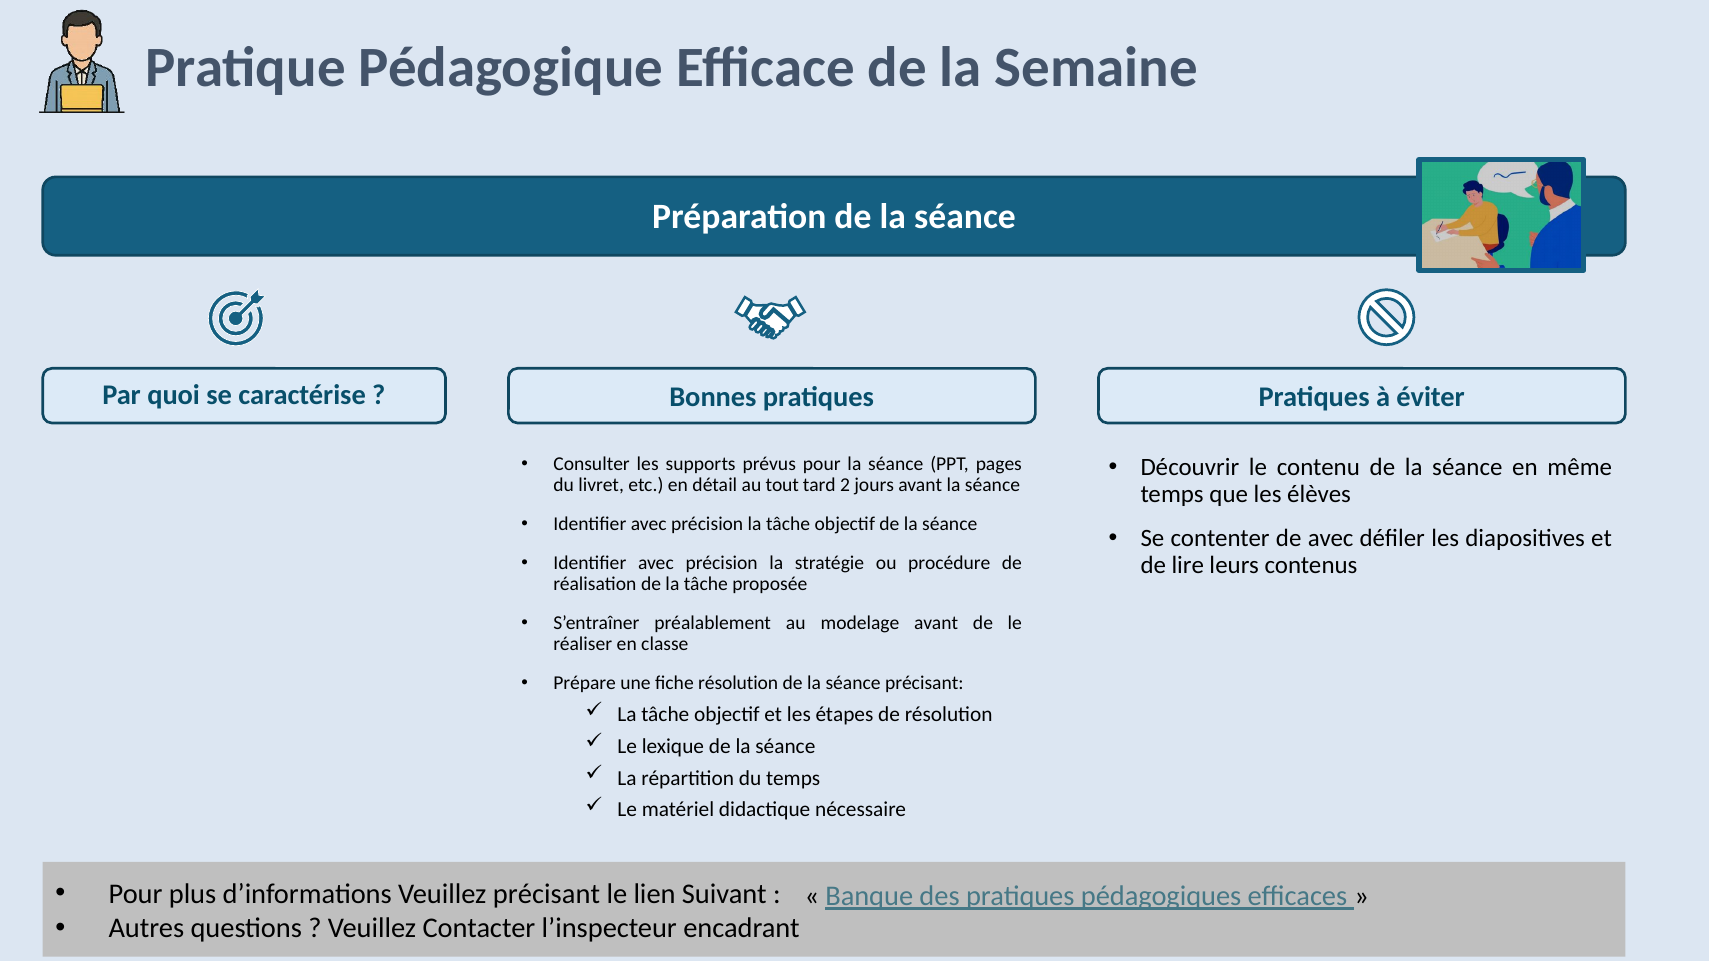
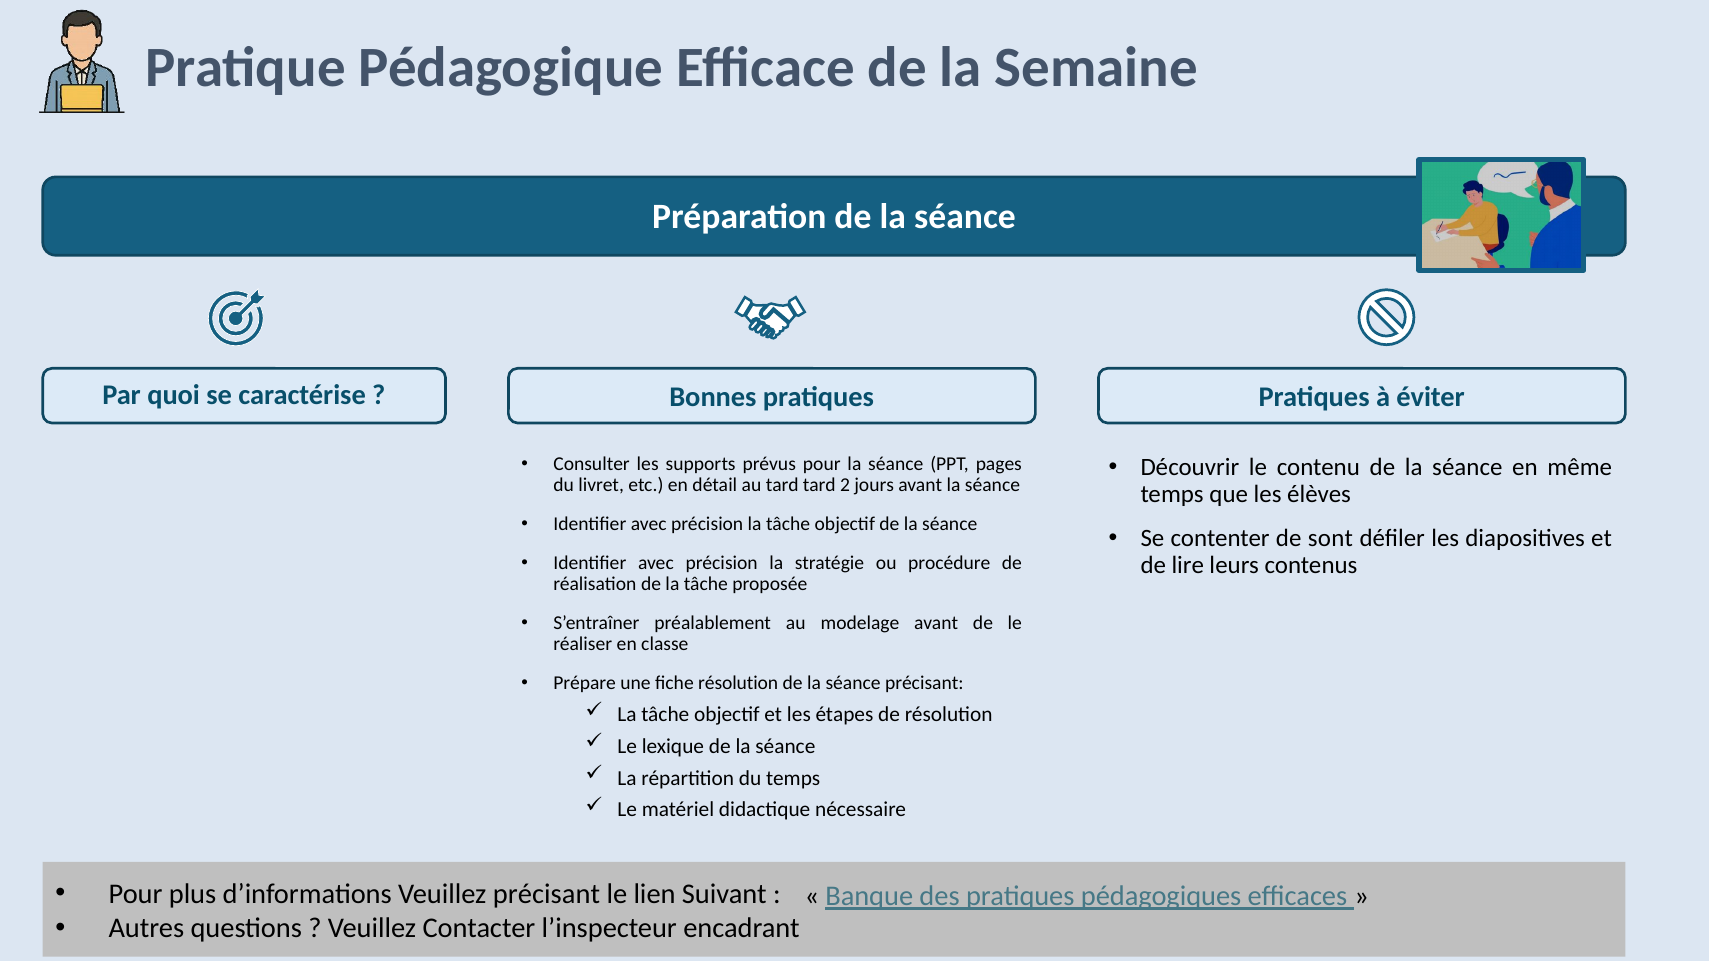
au tout: tout -> tard
de avec: avec -> sont
